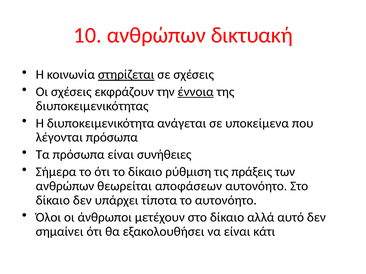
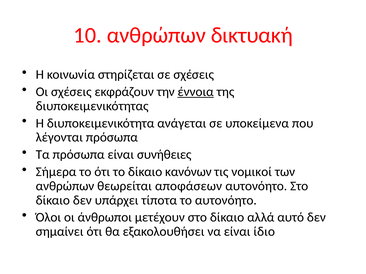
στηρίζεται underline: present -> none
ρύθμιση: ρύθμιση -> κανόνων
πράξεις: πράξεις -> νομικοί
κάτι: κάτι -> ίδιο
